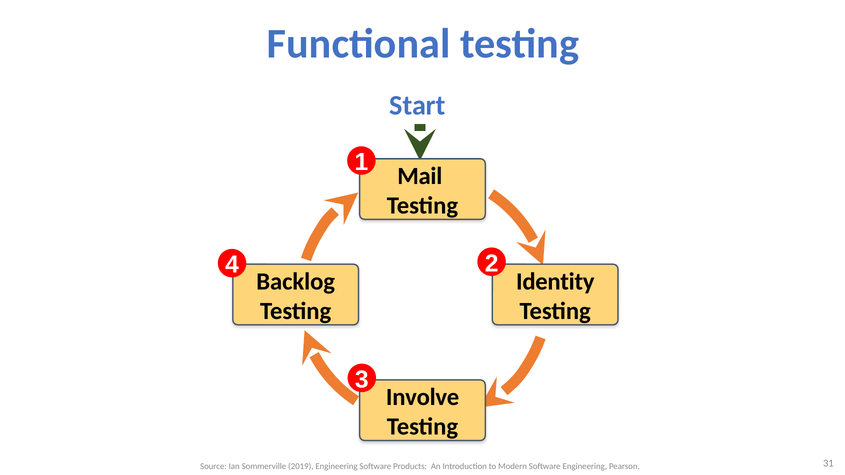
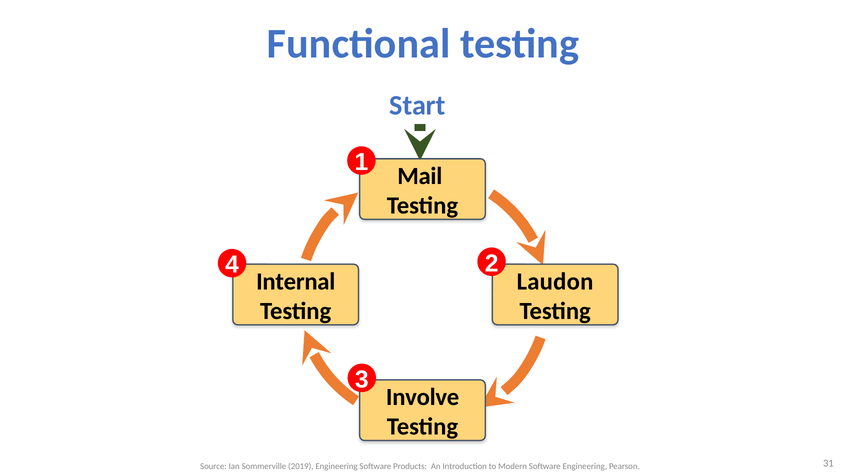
Backlog: Backlog -> Internal
Identity: Identity -> Laudon
